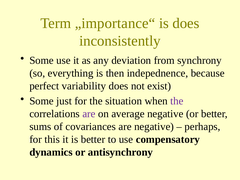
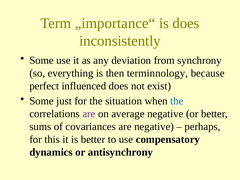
indepednence: indepednence -> terminnology
variability: variability -> influenced
the at (177, 101) colour: purple -> blue
